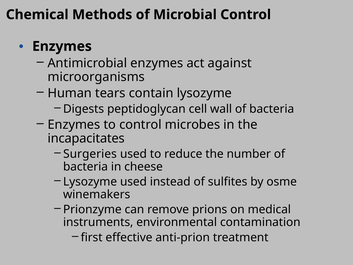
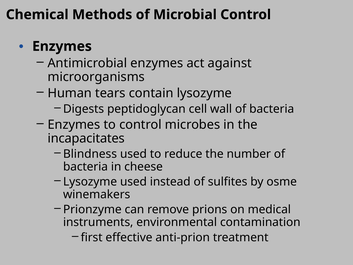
Surgeries: Surgeries -> Blindness
